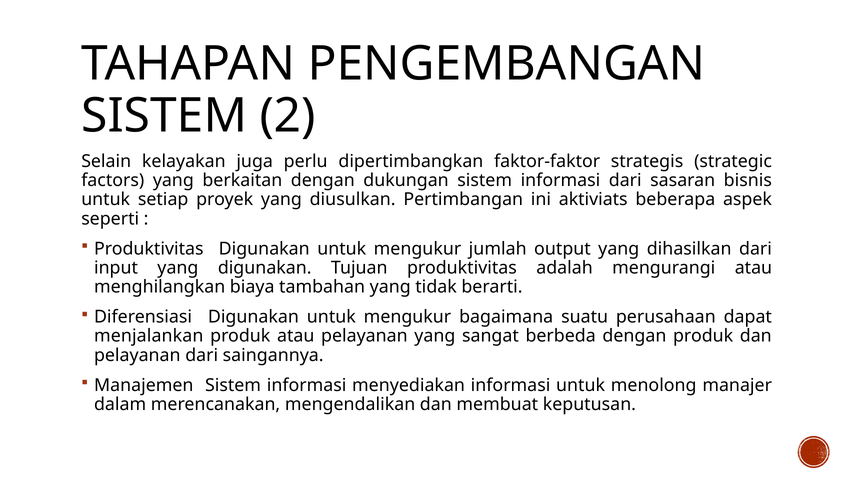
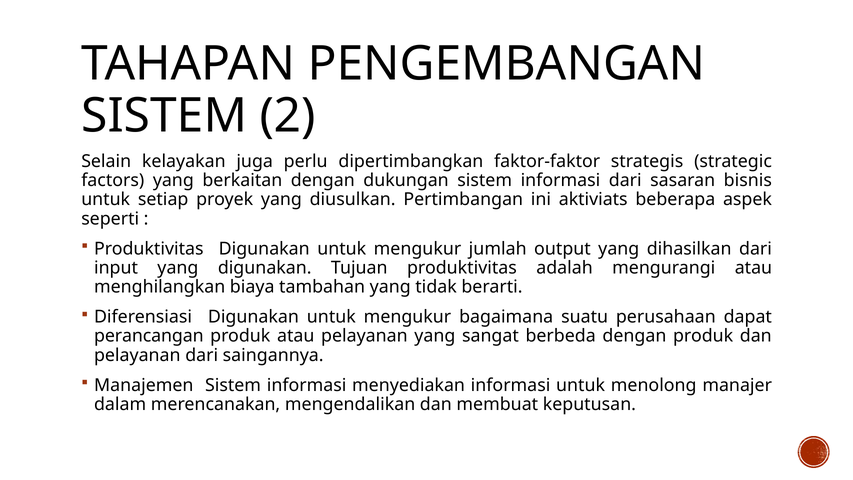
menjalankan: menjalankan -> perancangan
